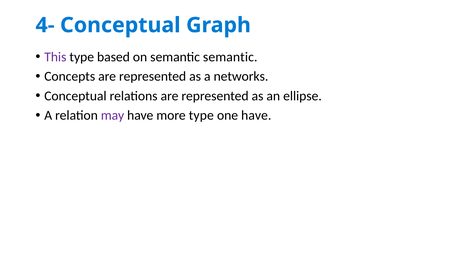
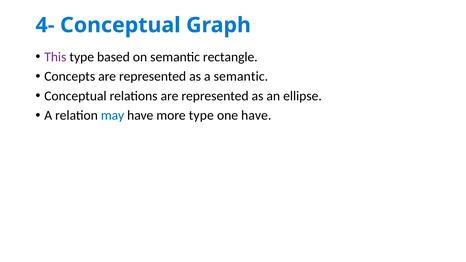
semantic semantic: semantic -> rectangle
a networks: networks -> semantic
may colour: purple -> blue
